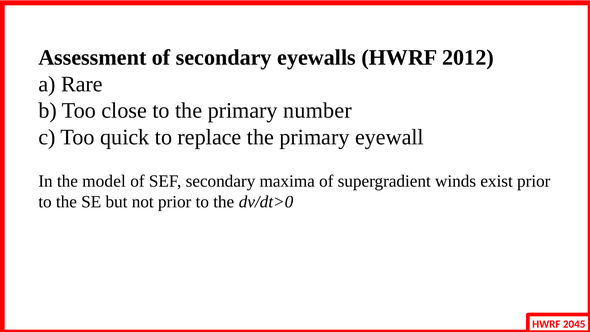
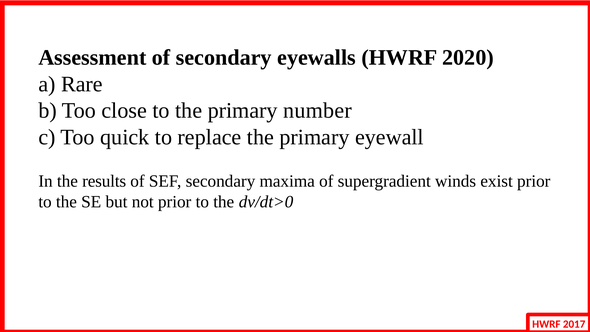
2012: 2012 -> 2020
model: model -> results
2045: 2045 -> 2017
